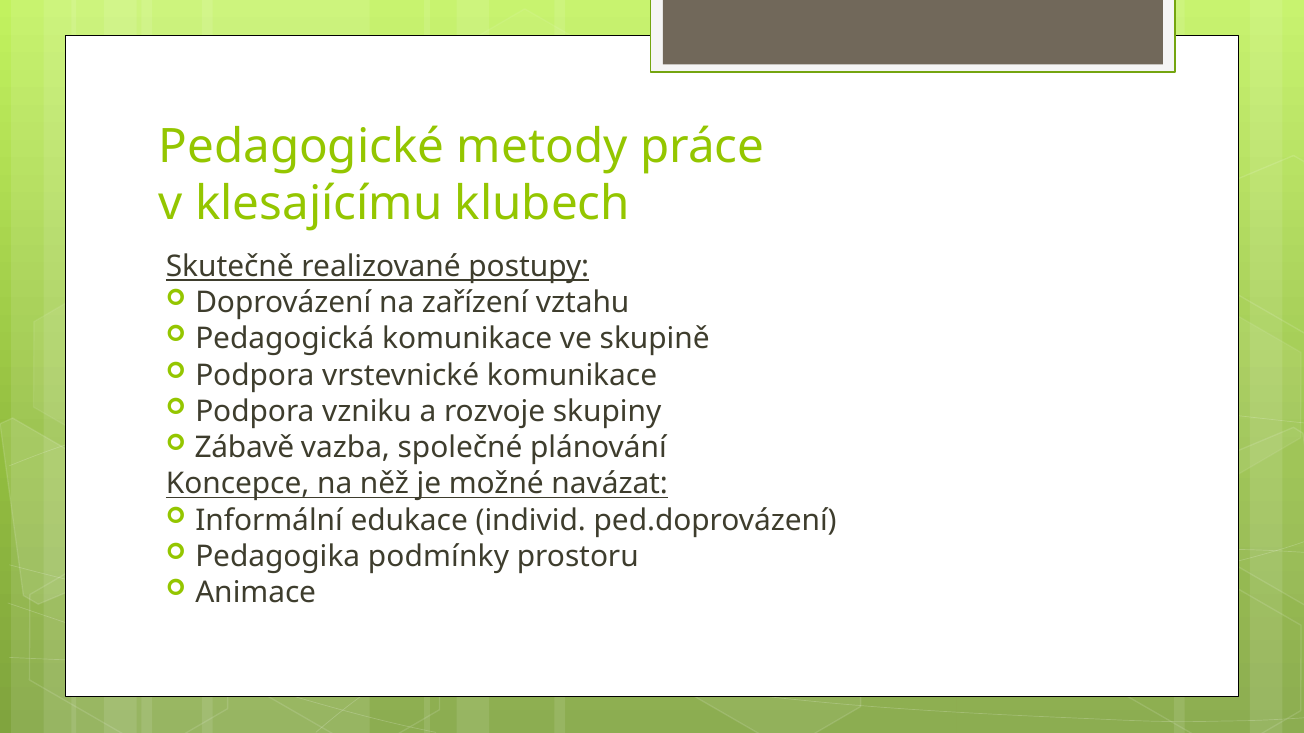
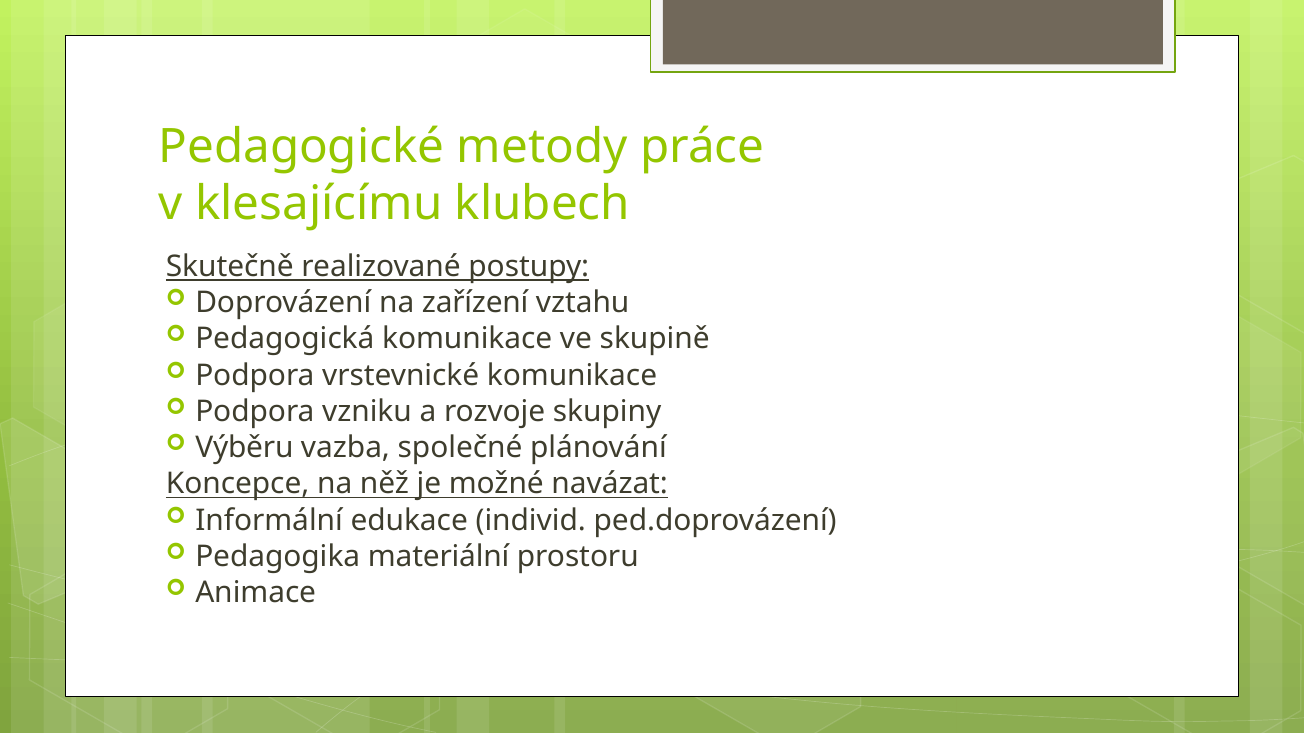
Zábavě: Zábavě -> Výběru
podmínky: podmínky -> materiální
